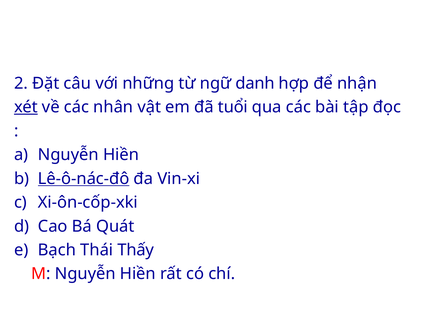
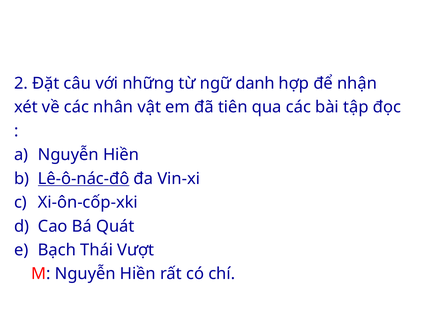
xét underline: present -> none
tuổi: tuổi -> tiên
Thấy: Thấy -> Vượt
